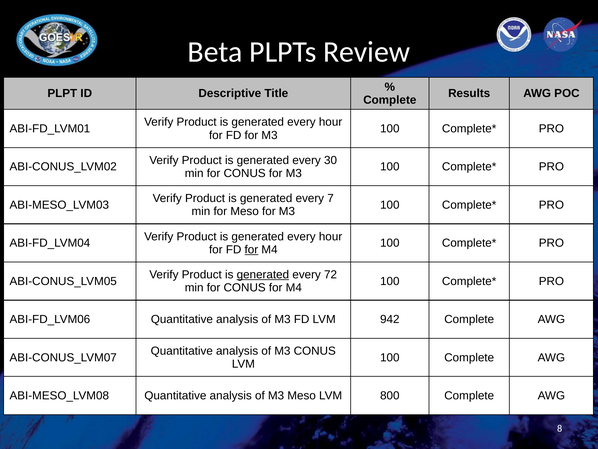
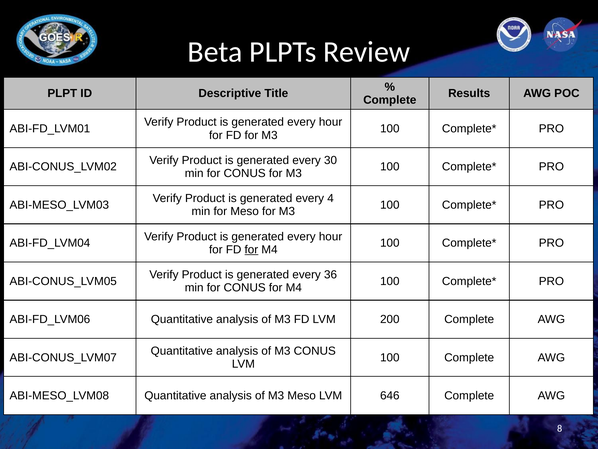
7: 7 -> 4
generated at (263, 274) underline: present -> none
72: 72 -> 36
942: 942 -> 200
800: 800 -> 646
